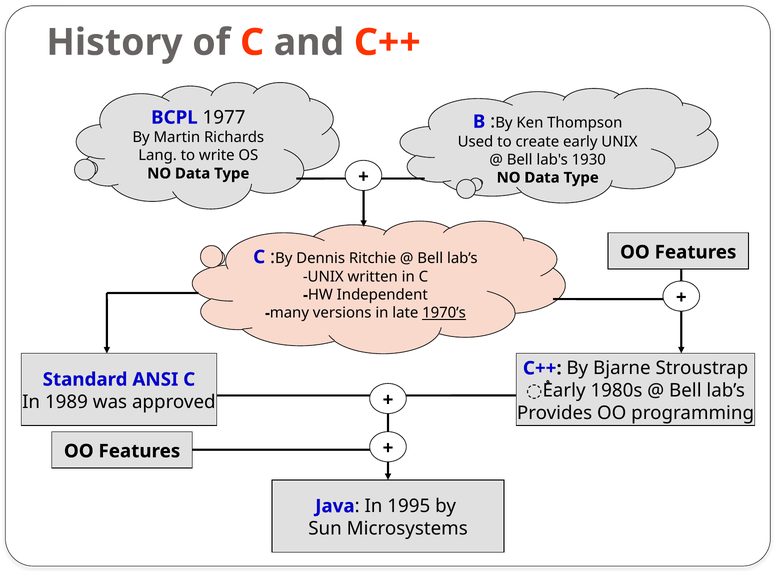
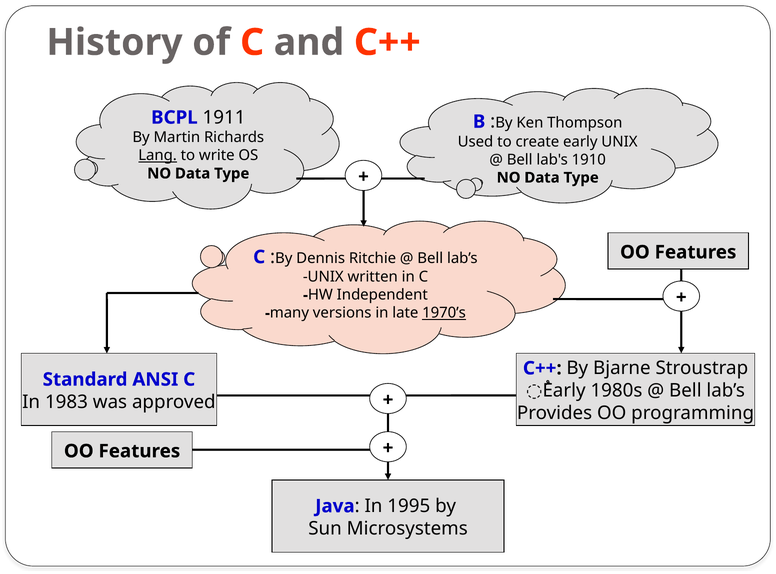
1977: 1977 -> 1911
Lang underline: none -> present
1930: 1930 -> 1910
1989: 1989 -> 1983
